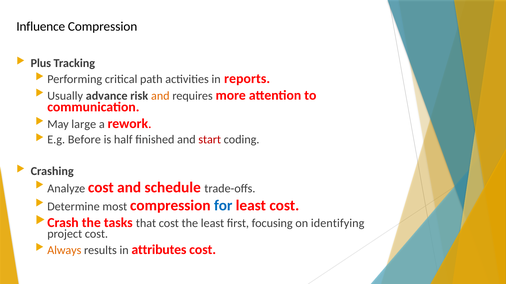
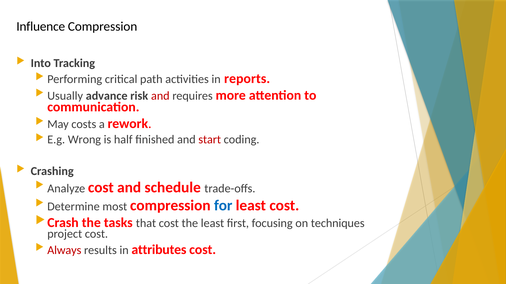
Plus: Plus -> Into
and at (160, 96) colour: orange -> red
large: large -> costs
Before: Before -> Wrong
identifying: identifying -> techniques
Always colour: orange -> red
